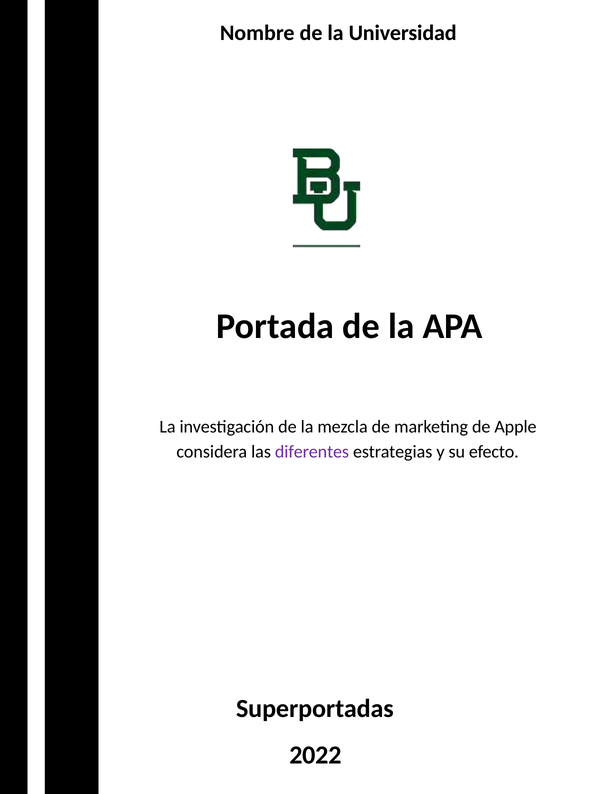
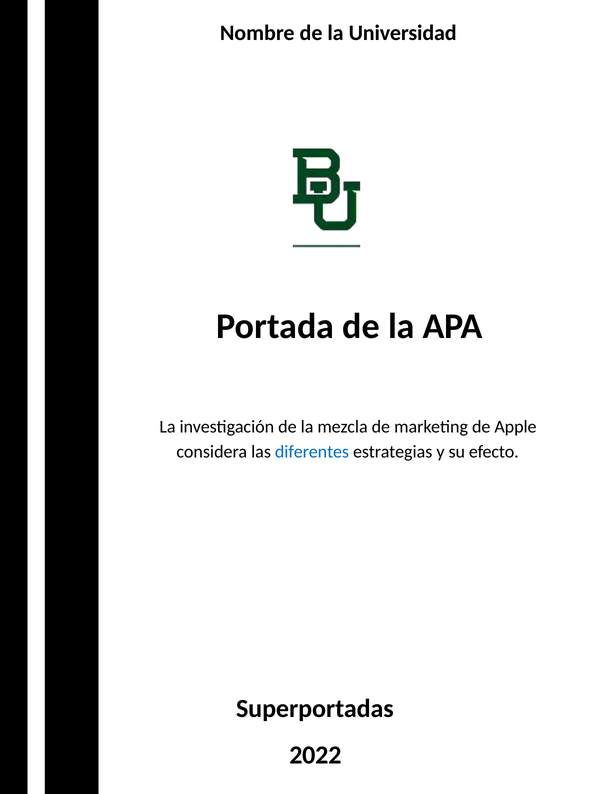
diferentes colour: purple -> blue
